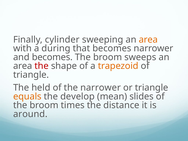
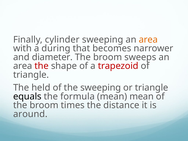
and becomes: becomes -> diameter
trapezoid colour: orange -> red
the narrower: narrower -> sweeping
equals colour: orange -> black
develop: develop -> formula
mean slides: slides -> mean
